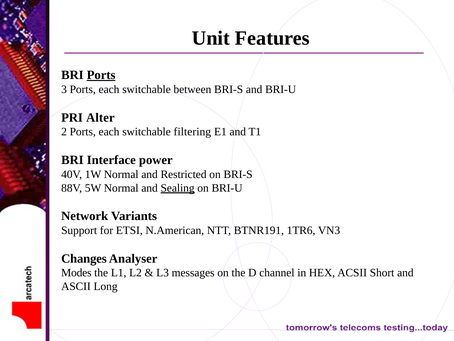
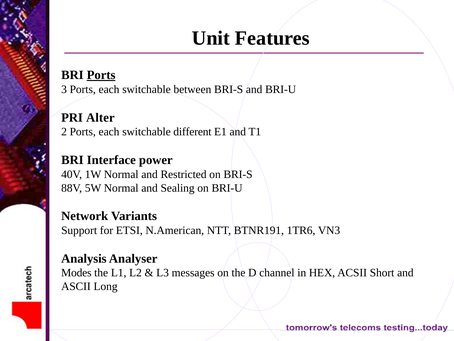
filtering: filtering -> different
Sealing underline: present -> none
Changes: Changes -> Analysis
